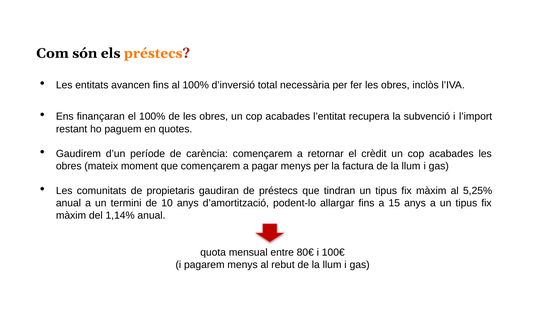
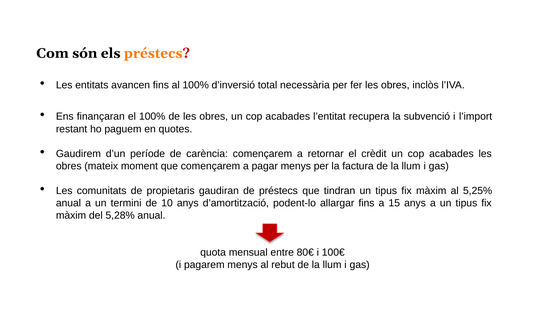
1,14%: 1,14% -> 5,28%
